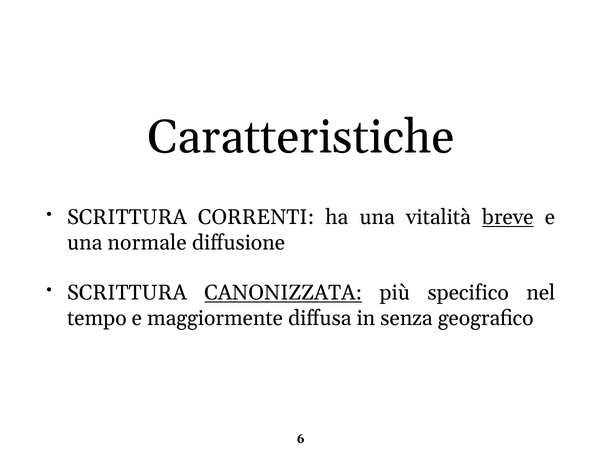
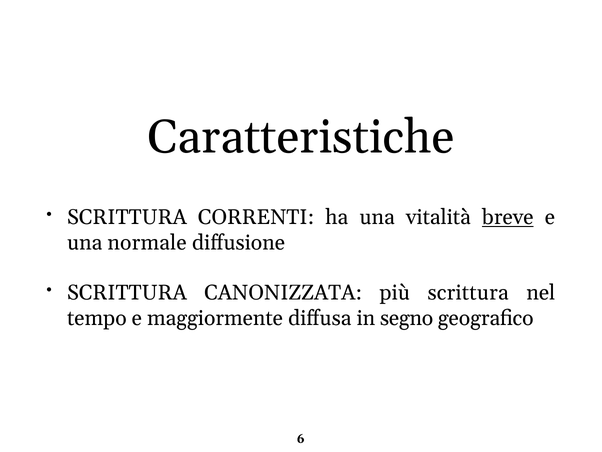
CANONIZZATA underline: present -> none
più specifico: specifico -> scrittura
senza: senza -> segno
